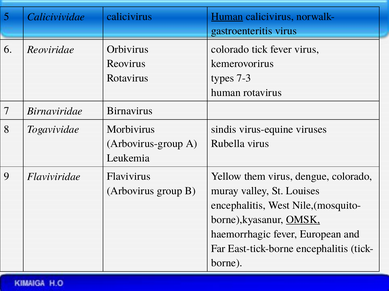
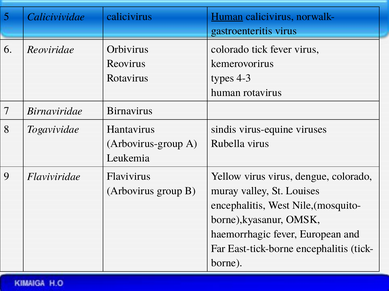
7-3: 7-3 -> 4-3
Morbivirus: Morbivirus -> Hantavirus
Yellow them: them -> virus
OMSK underline: present -> none
